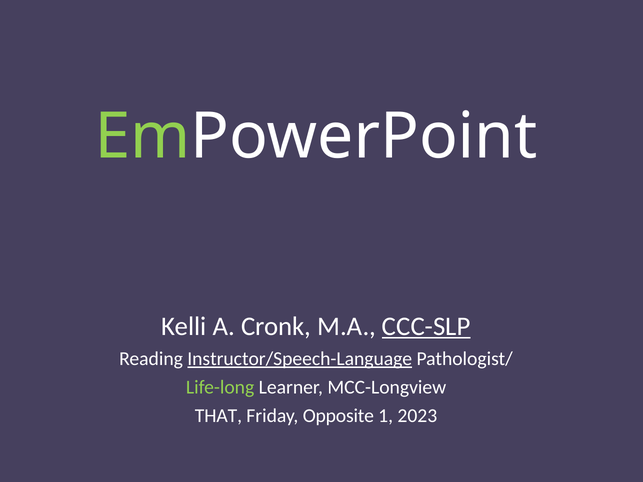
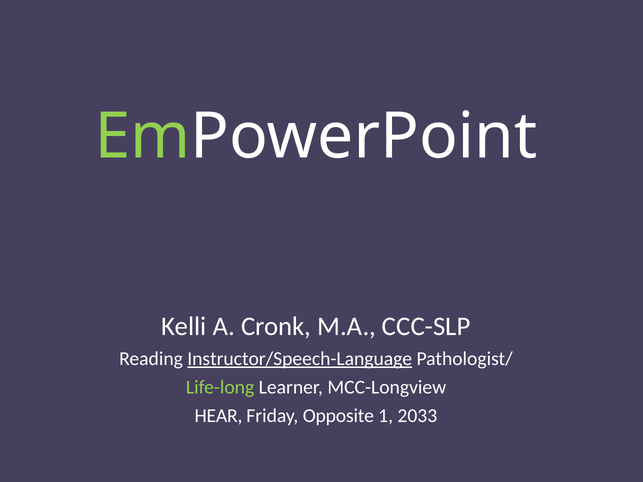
CCC-SLP underline: present -> none
THAT: THAT -> HEAR
2023: 2023 -> 2033
